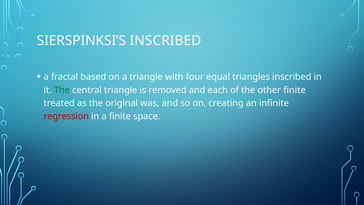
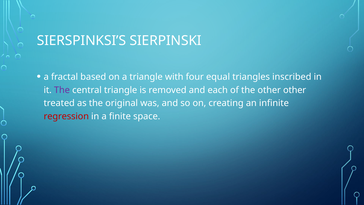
SIERSPINKSI’S INSCRIBED: INSCRIBED -> SIERPINSKI
The at (62, 90) colour: green -> purple
other finite: finite -> other
